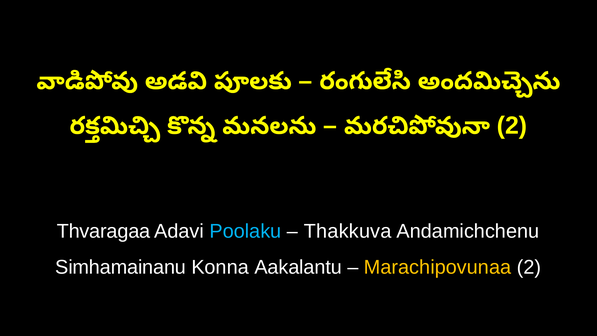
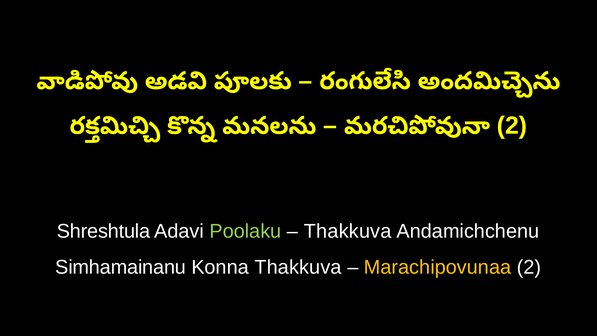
Thvaragaa: Thvaragaa -> Shreshtula
Poolaku colour: light blue -> light green
Konna Aakalantu: Aakalantu -> Thakkuva
